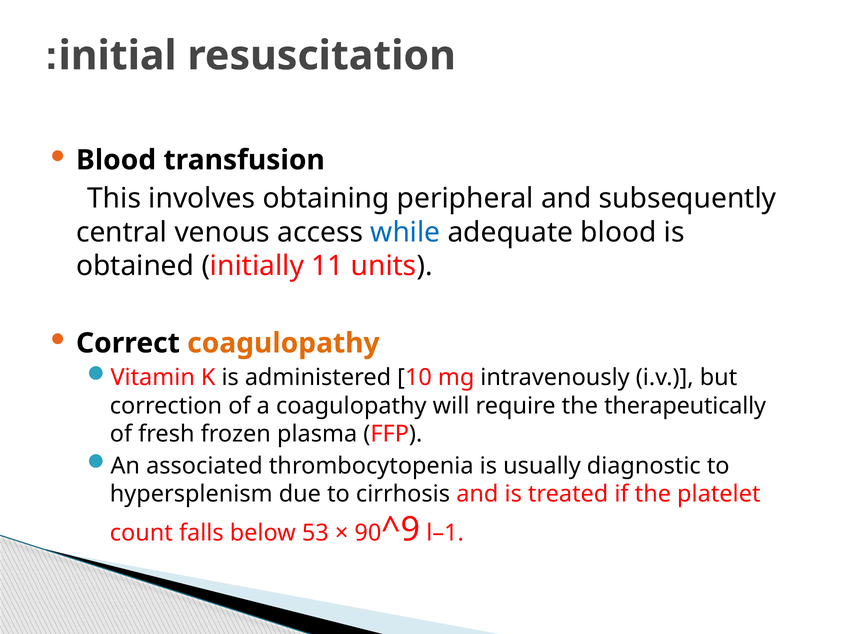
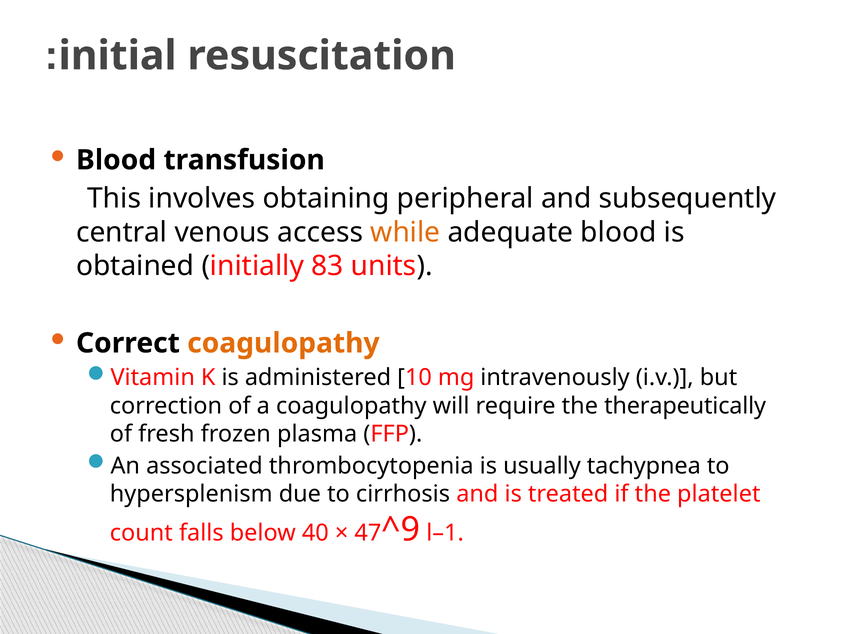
while colour: blue -> orange
11: 11 -> 83
diagnostic: diagnostic -> tachypnea
53: 53 -> 40
90: 90 -> 47
